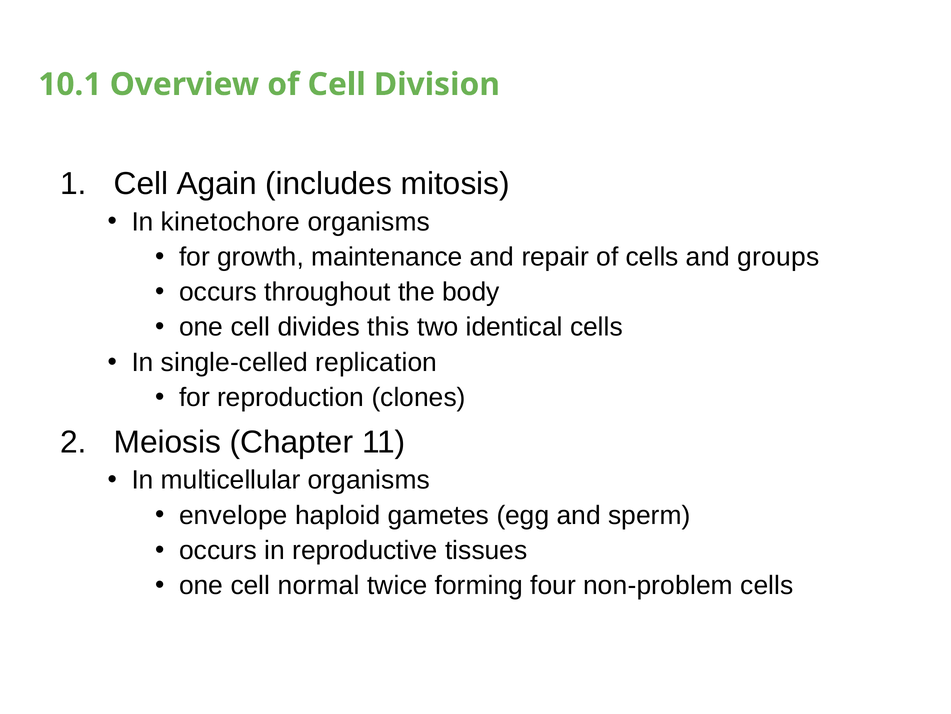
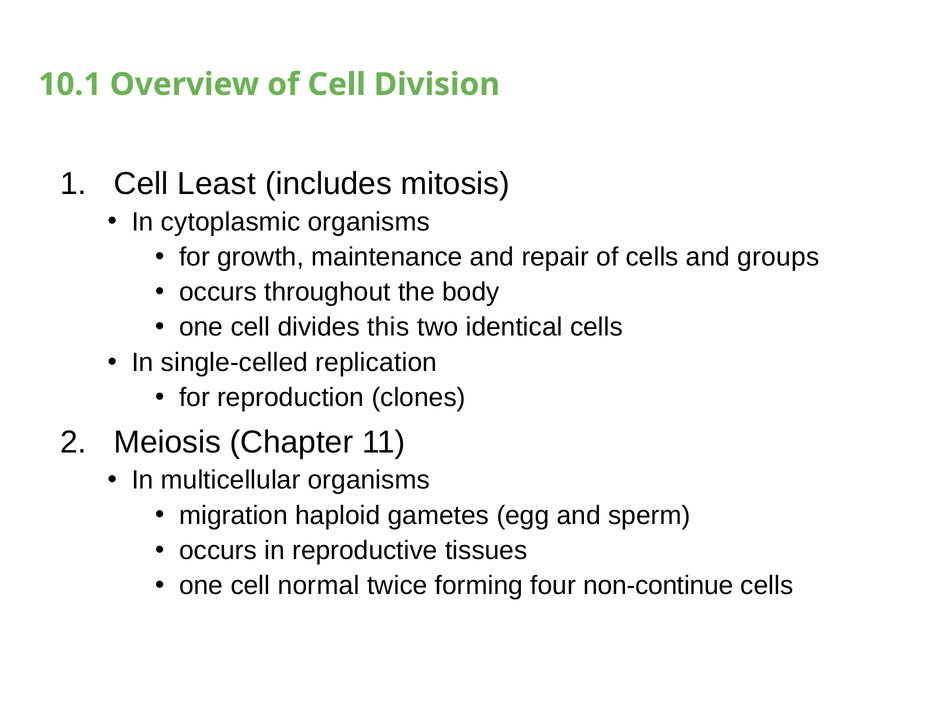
Again: Again -> Least
kinetochore: kinetochore -> cytoplasmic
envelope: envelope -> migration
non-problem: non-problem -> non-continue
